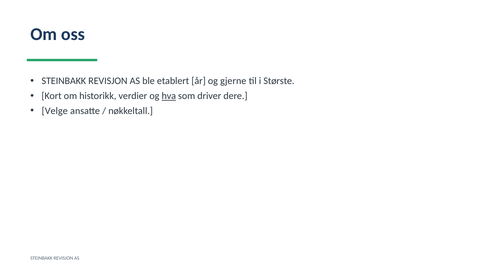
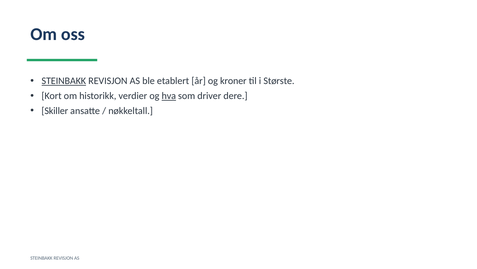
STEINBAKK at (64, 81) underline: none -> present
gjerne: gjerne -> kroner
Velge: Velge -> Skiller
